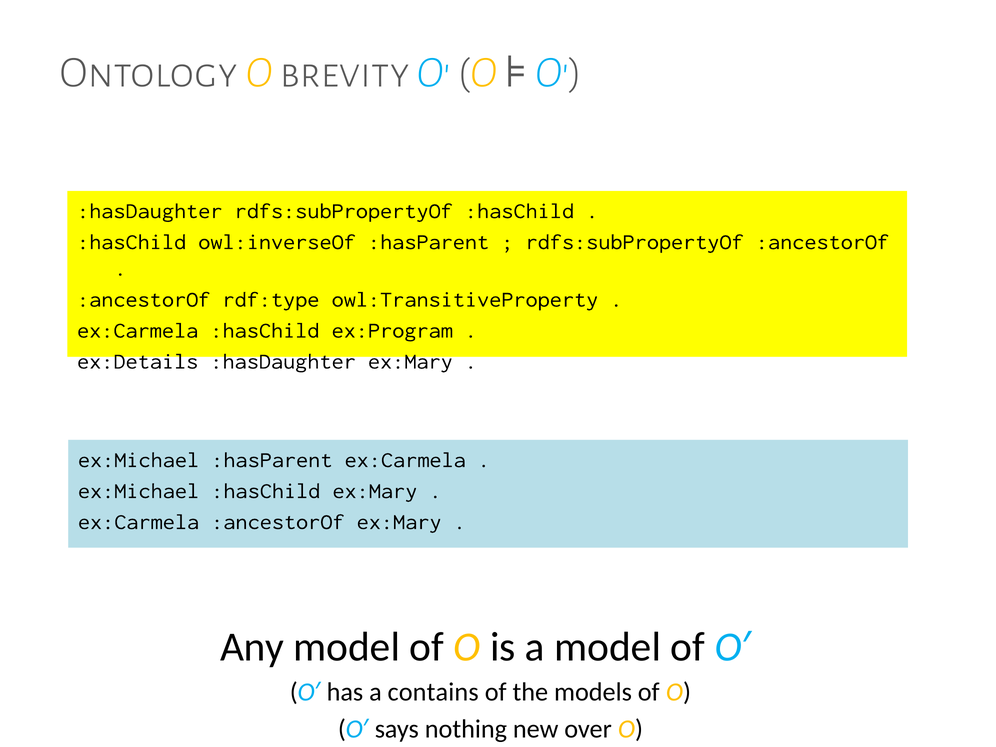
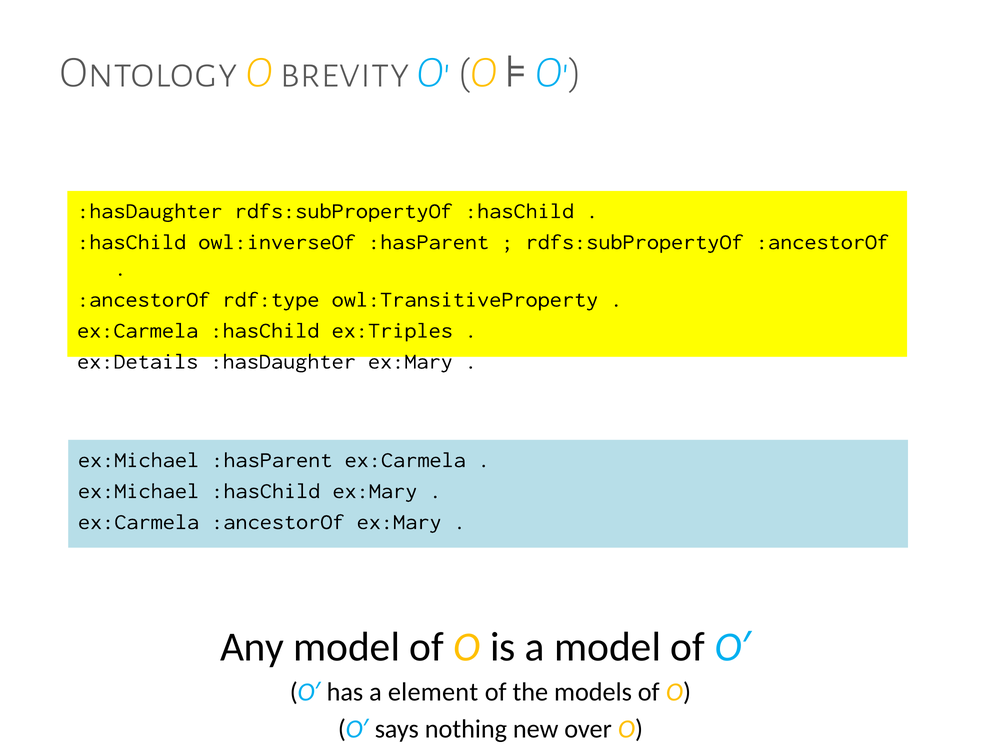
ex:Program: ex:Program -> ex:Triples
contains: contains -> element
